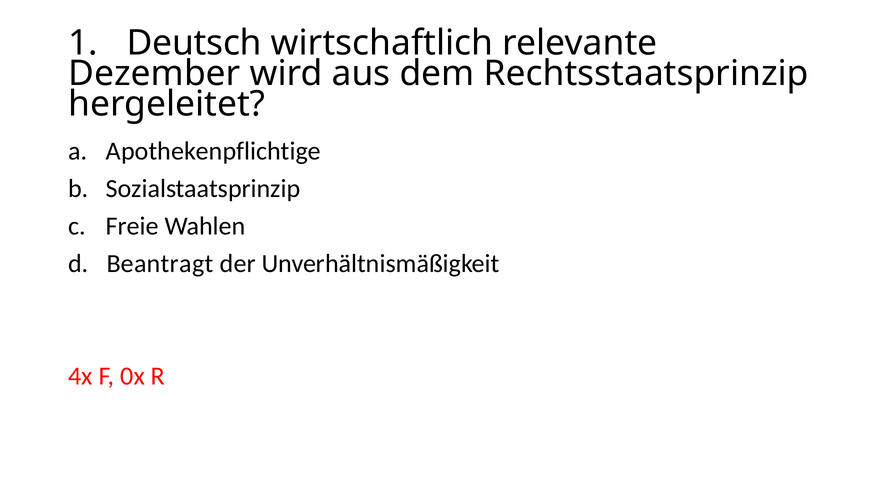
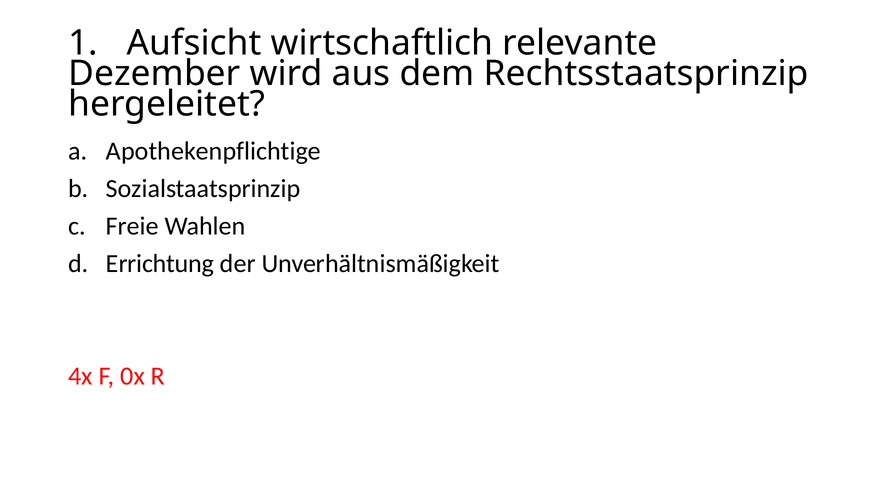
Deutsch: Deutsch -> Aufsicht
Beantragt: Beantragt -> Errichtung
